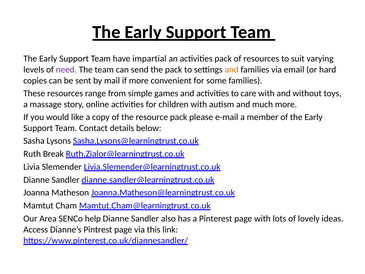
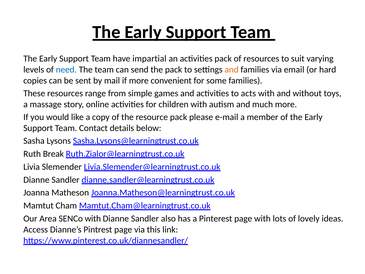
need colour: purple -> blue
care: care -> acts
SENCo help: help -> with
